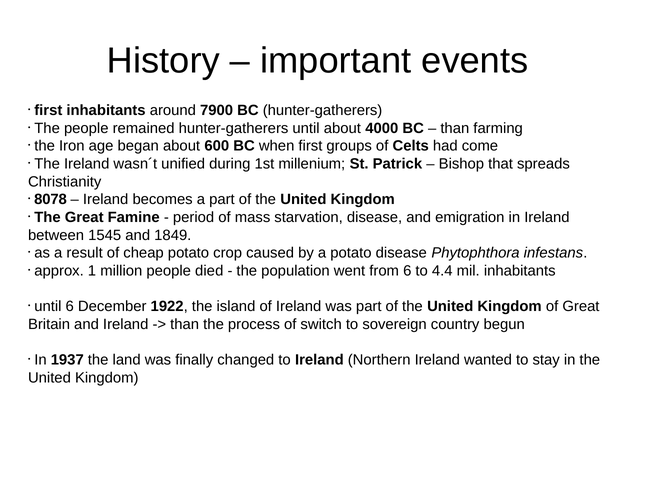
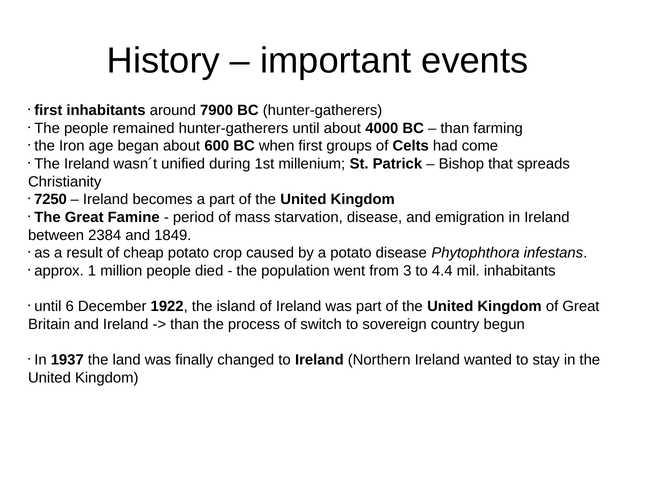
8078: 8078 -> 7250
1545: 1545 -> 2384
from 6: 6 -> 3
